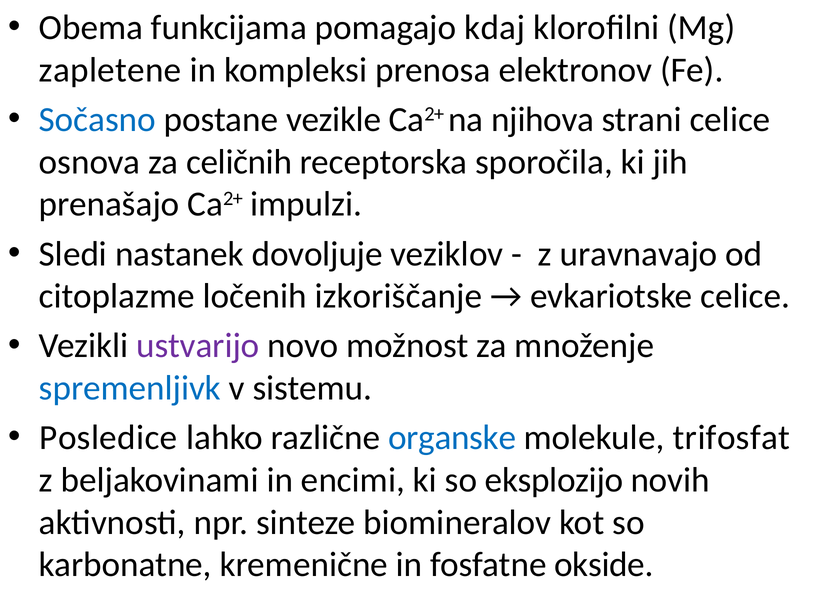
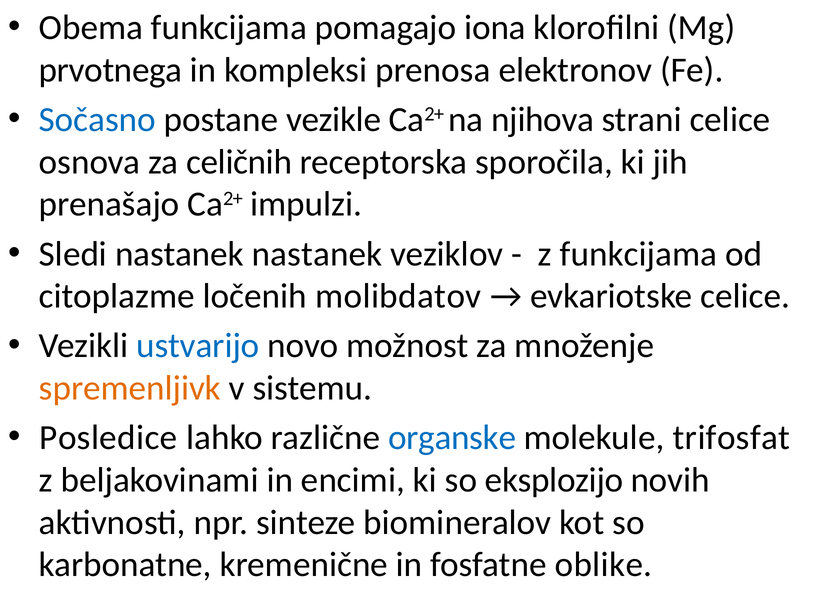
kdaj: kdaj -> iona
zapletene: zapletene -> prvotnega
nastanek dovoljuje: dovoljuje -> nastanek
z uravnavajo: uravnavajo -> funkcijama
izkoriščanje: izkoriščanje -> molibdatov
ustvarijo colour: purple -> blue
spremenljivk colour: blue -> orange
okside: okside -> oblike
